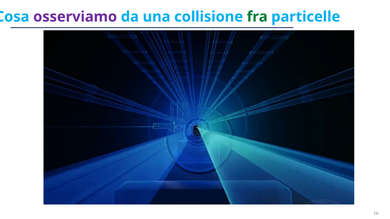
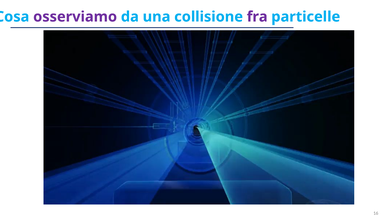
fra colour: green -> purple
